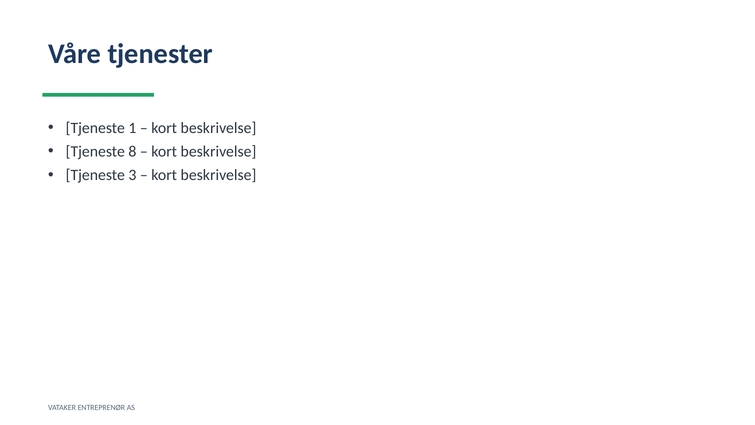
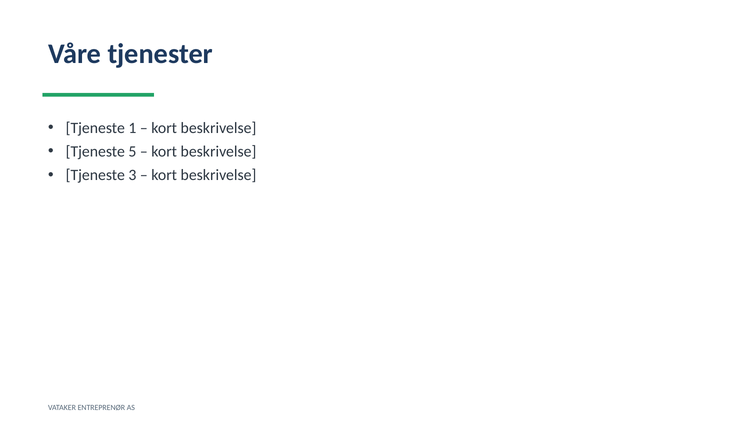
8: 8 -> 5
